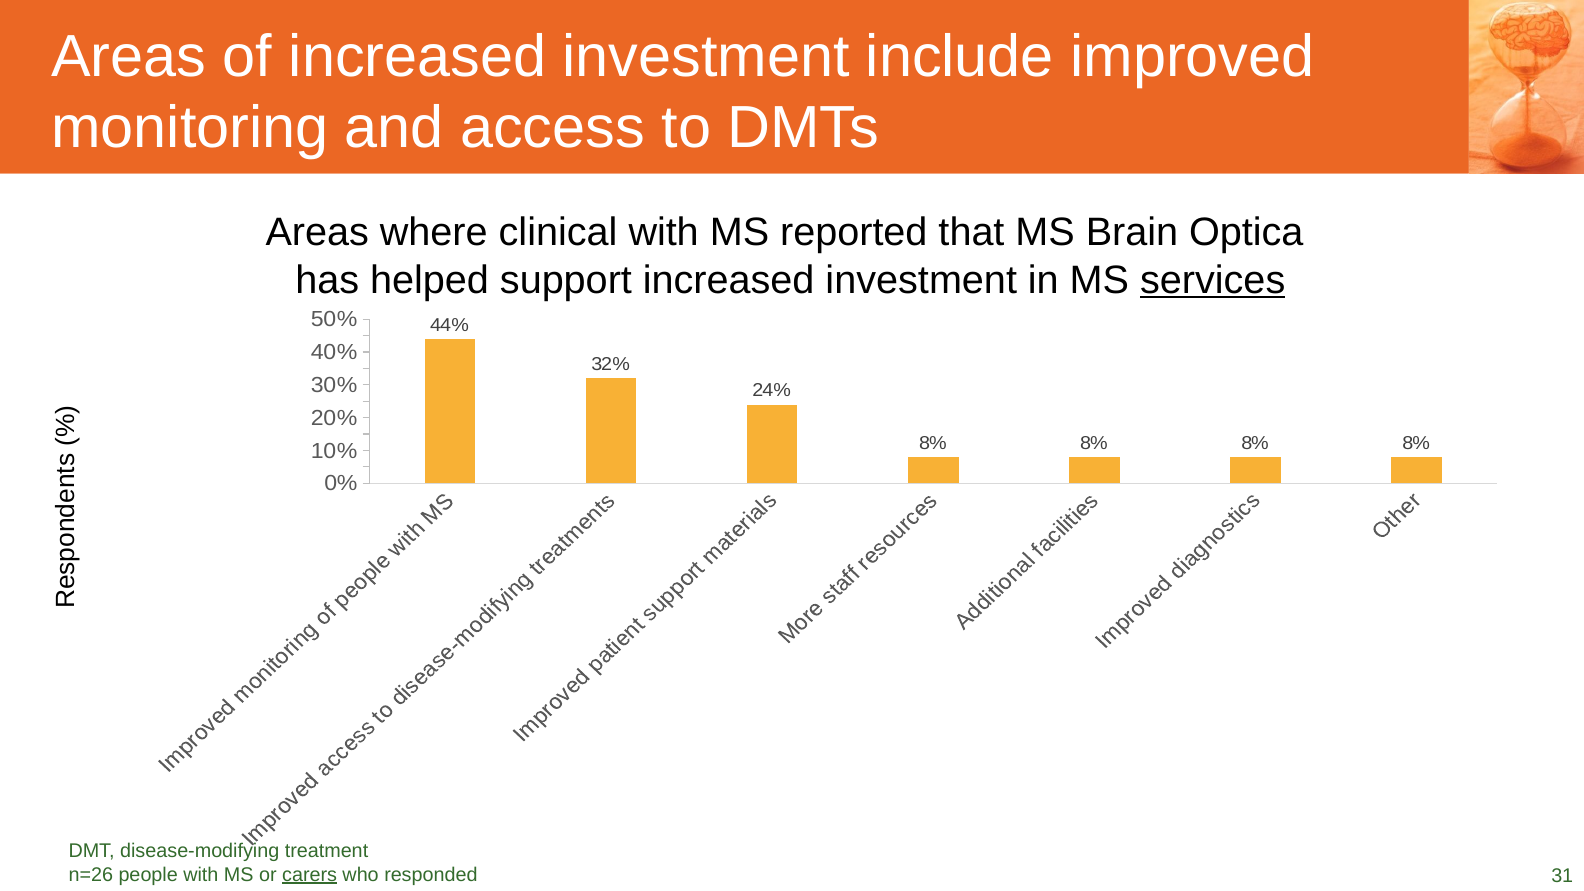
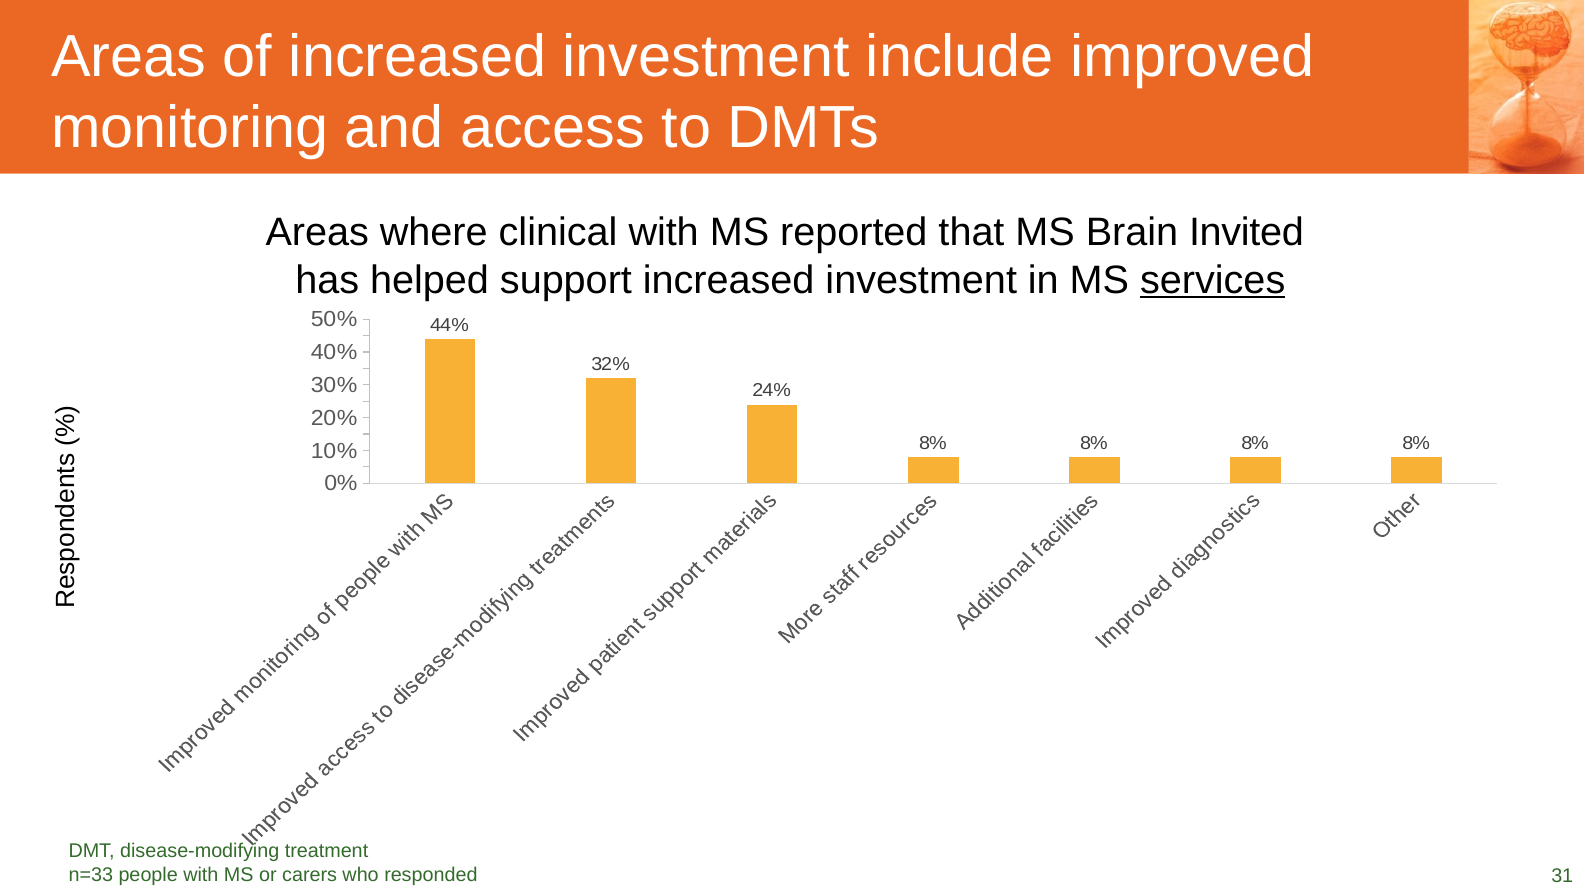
Optica: Optica -> Invited
n=26: n=26 -> n=33
carers underline: present -> none
